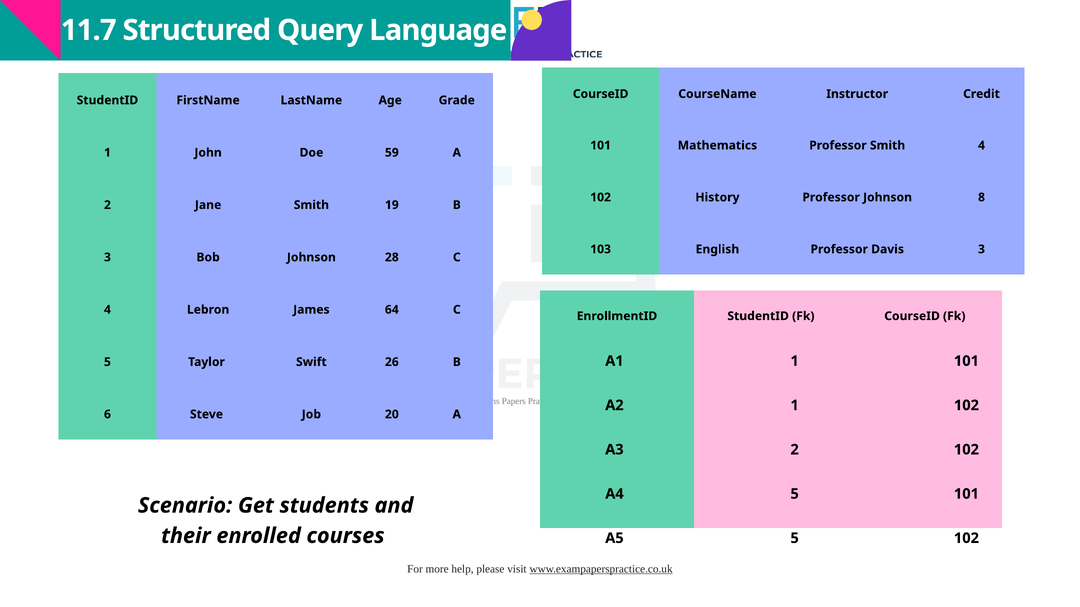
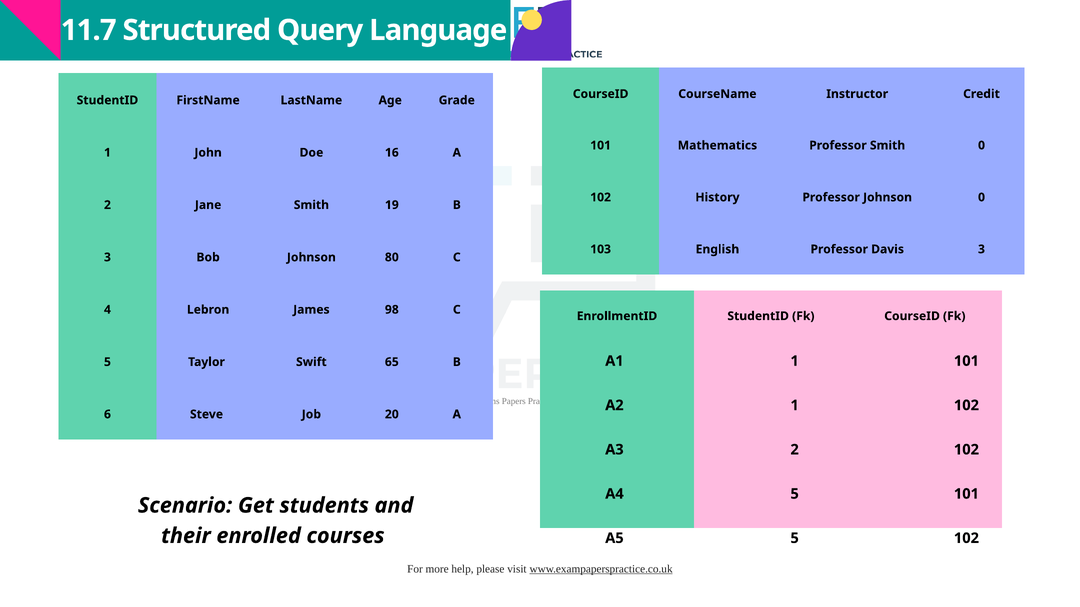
Smith 4: 4 -> 0
59: 59 -> 16
Johnson 8: 8 -> 0
28: 28 -> 80
64: 64 -> 98
26: 26 -> 65
